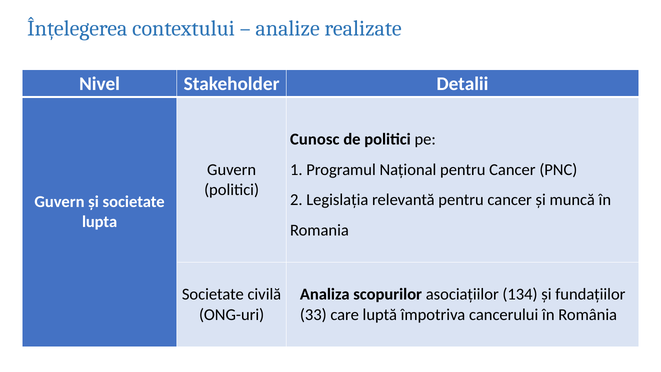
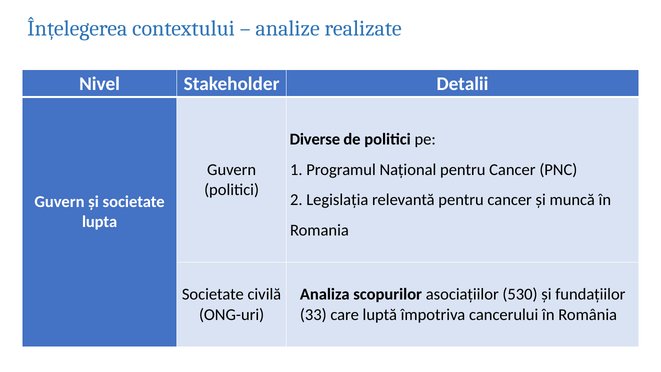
Cunosc: Cunosc -> Diverse
134: 134 -> 530
